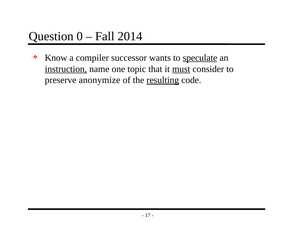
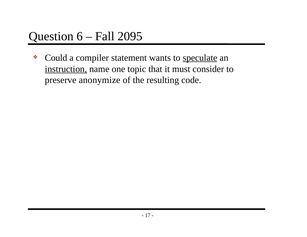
0: 0 -> 6
2014: 2014 -> 2095
Know: Know -> Could
successor: successor -> statement
must underline: present -> none
resulting underline: present -> none
